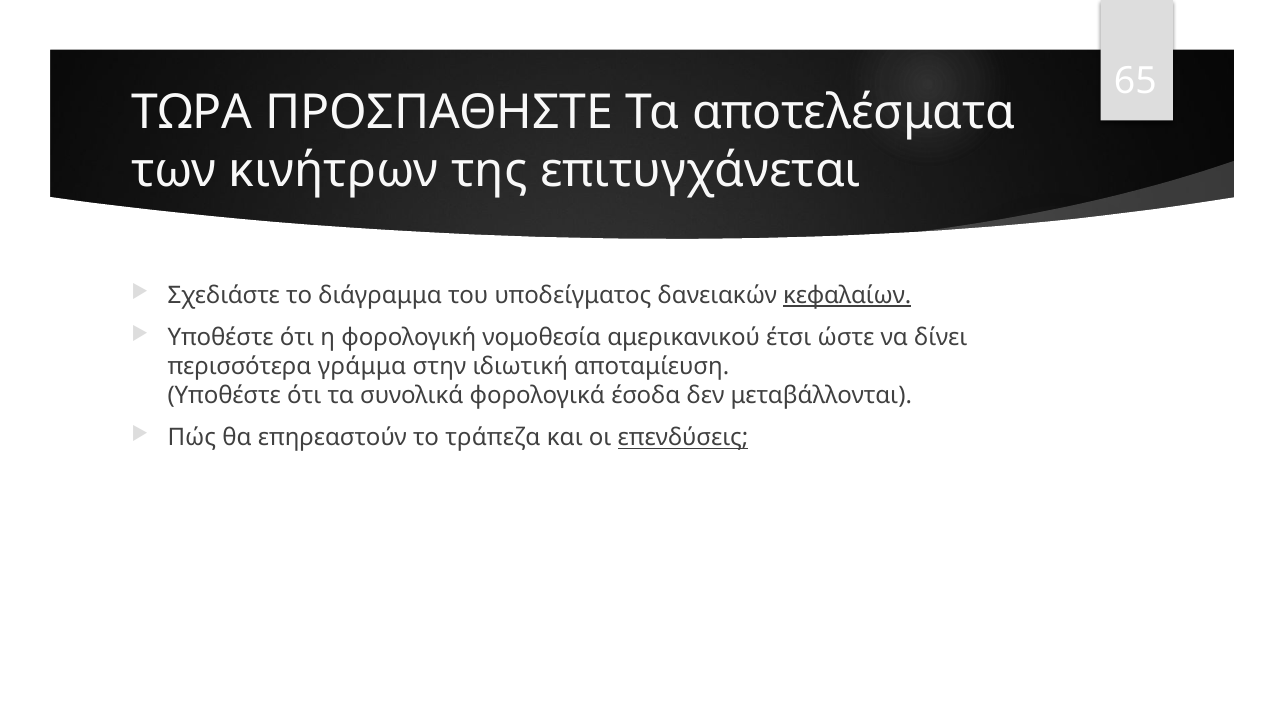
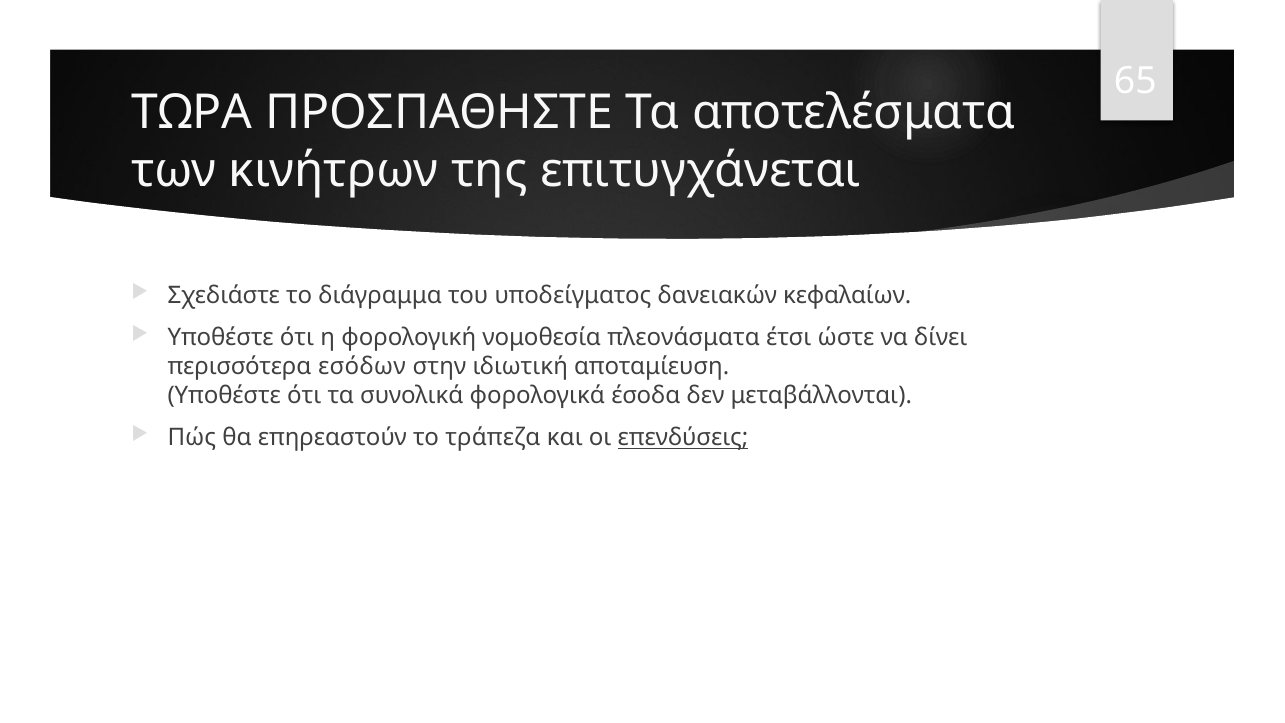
κεφαλαίων underline: present -> none
αμερικανικού: αμερικανικού -> πλεονάσματα
γράμμα: γράμμα -> εσόδων
